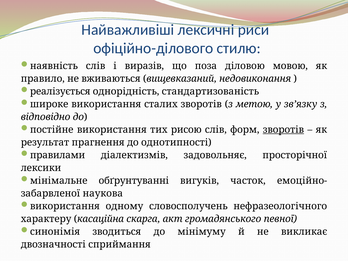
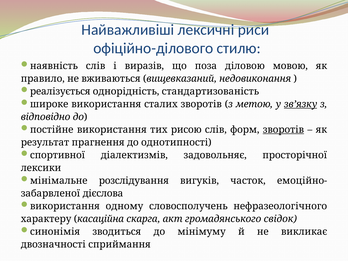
зв’язку underline: none -> present
правилами: правилами -> спортивної
обґрунтуванні: обґрунтуванні -> розслідування
наукова: наукова -> дієслова
певної: певної -> свідок
